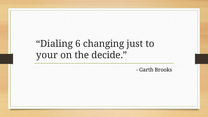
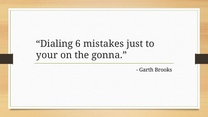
changing: changing -> mistakes
decide: decide -> gonna
